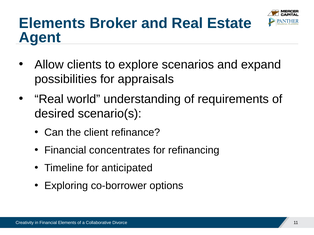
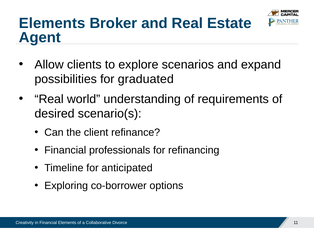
appraisals: appraisals -> graduated
concentrates: concentrates -> professionals
